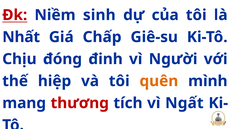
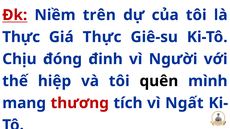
sinh: sinh -> trên
Nhất at (21, 37): Nhất -> Thực
Giá Chấp: Chấp -> Thực
quên colour: orange -> black
